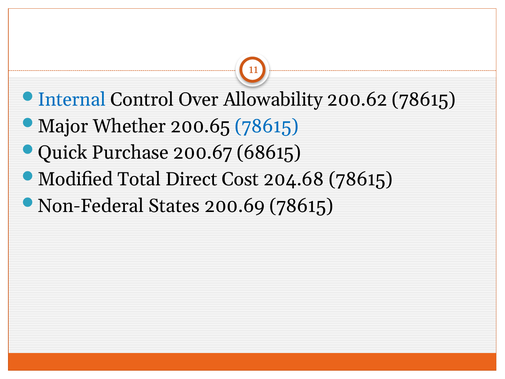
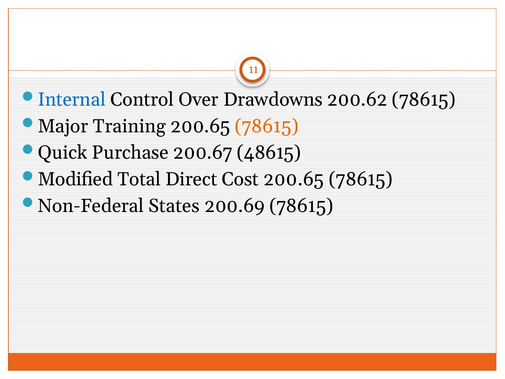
Allowability: Allowability -> Drawdowns
Whether: Whether -> Training
78615 at (267, 126) colour: blue -> orange
68615: 68615 -> 48615
Cost 204.68: 204.68 -> 200.65
